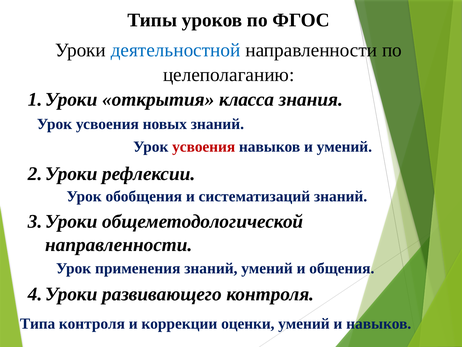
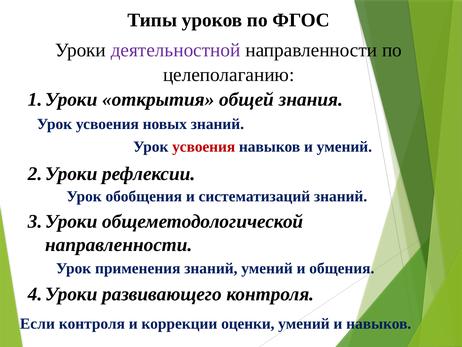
деятельностной colour: blue -> purple
класса: класса -> общей
Типа: Типа -> Если
